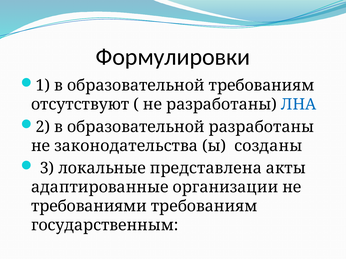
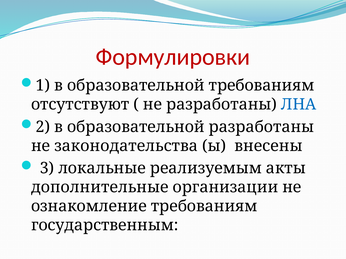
Формулировки colour: black -> red
созданы: созданы -> внесены
представлена: представлена -> реализуемым
адаптированные: адаптированные -> дополнительные
требованиями: требованиями -> ознакомление
